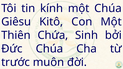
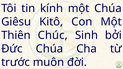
Chứa: Chứa -> Chúc
